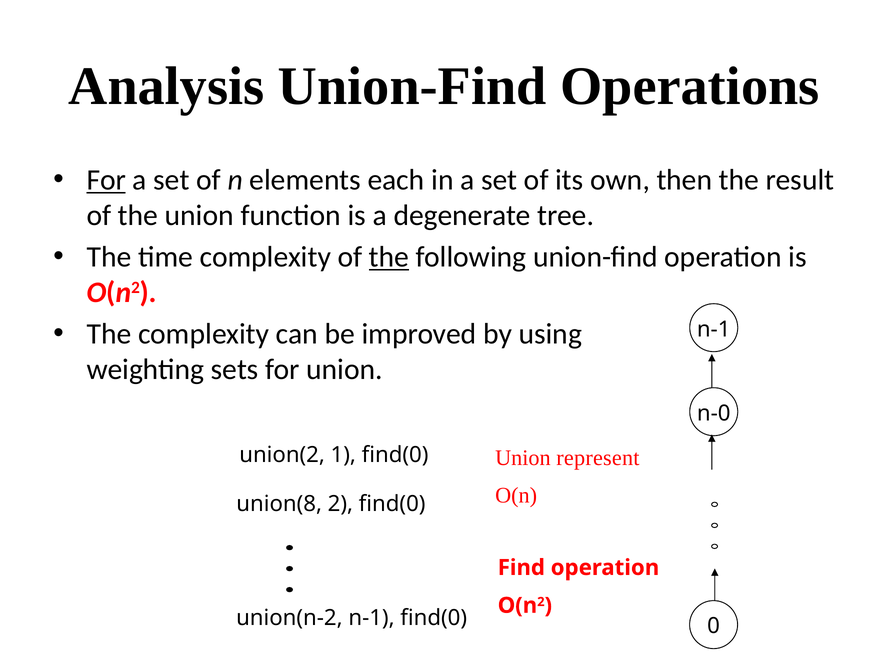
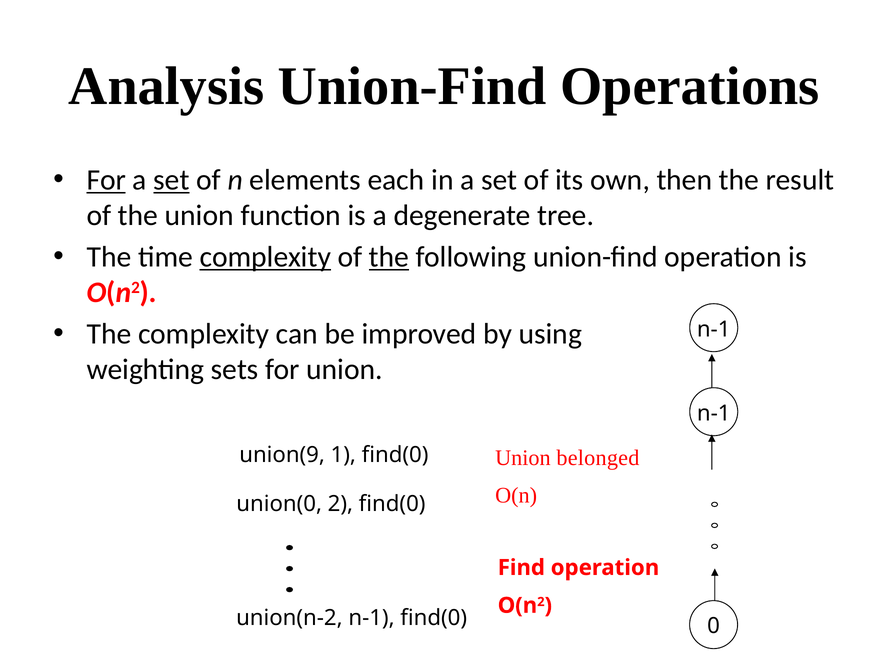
set at (171, 180) underline: none -> present
complexity at (265, 257) underline: none -> present
n-0 at (714, 413): n-0 -> n-1
represent: represent -> belonged
union(2: union(2 -> union(9
union(8: union(8 -> union(0
